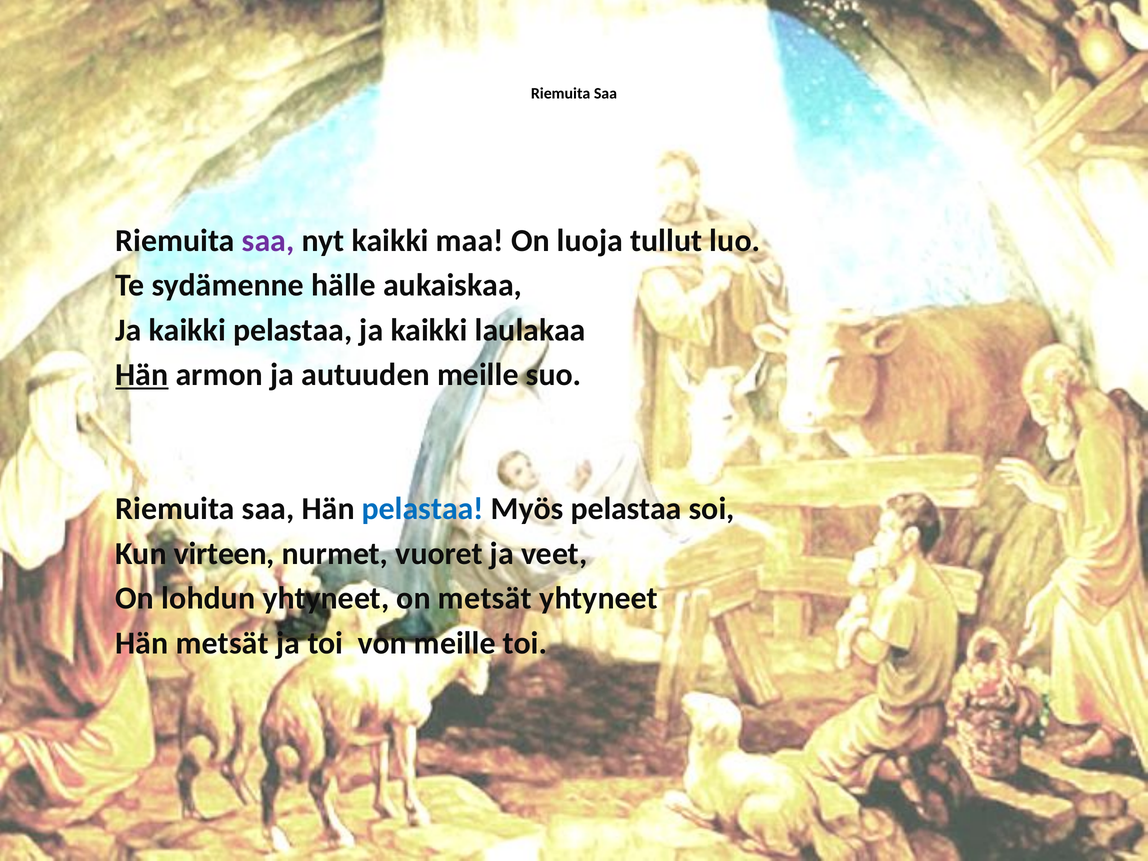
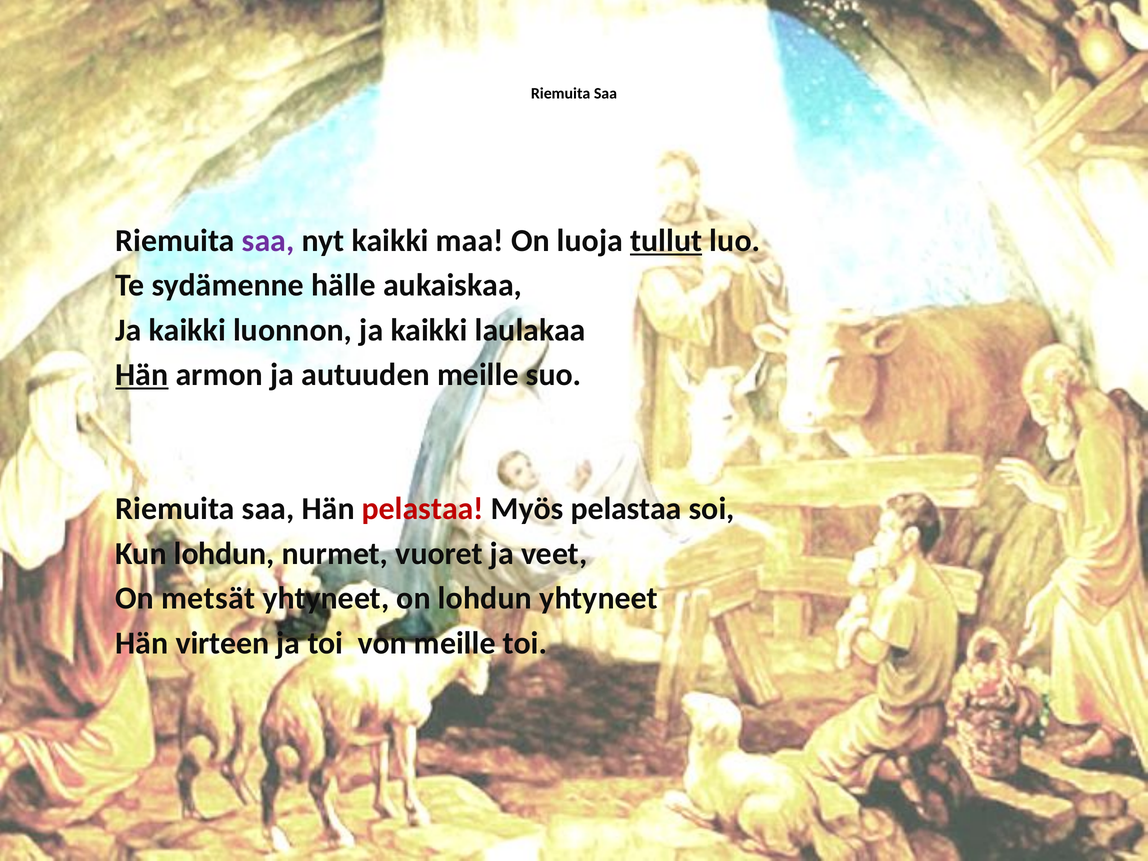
tullut underline: none -> present
kaikki pelastaa: pelastaa -> luonnon
pelastaa at (423, 509) colour: blue -> red
Kun virteen: virteen -> lohdun
lohdun: lohdun -> metsät
on metsät: metsät -> lohdun
Hän metsät: metsät -> virteen
